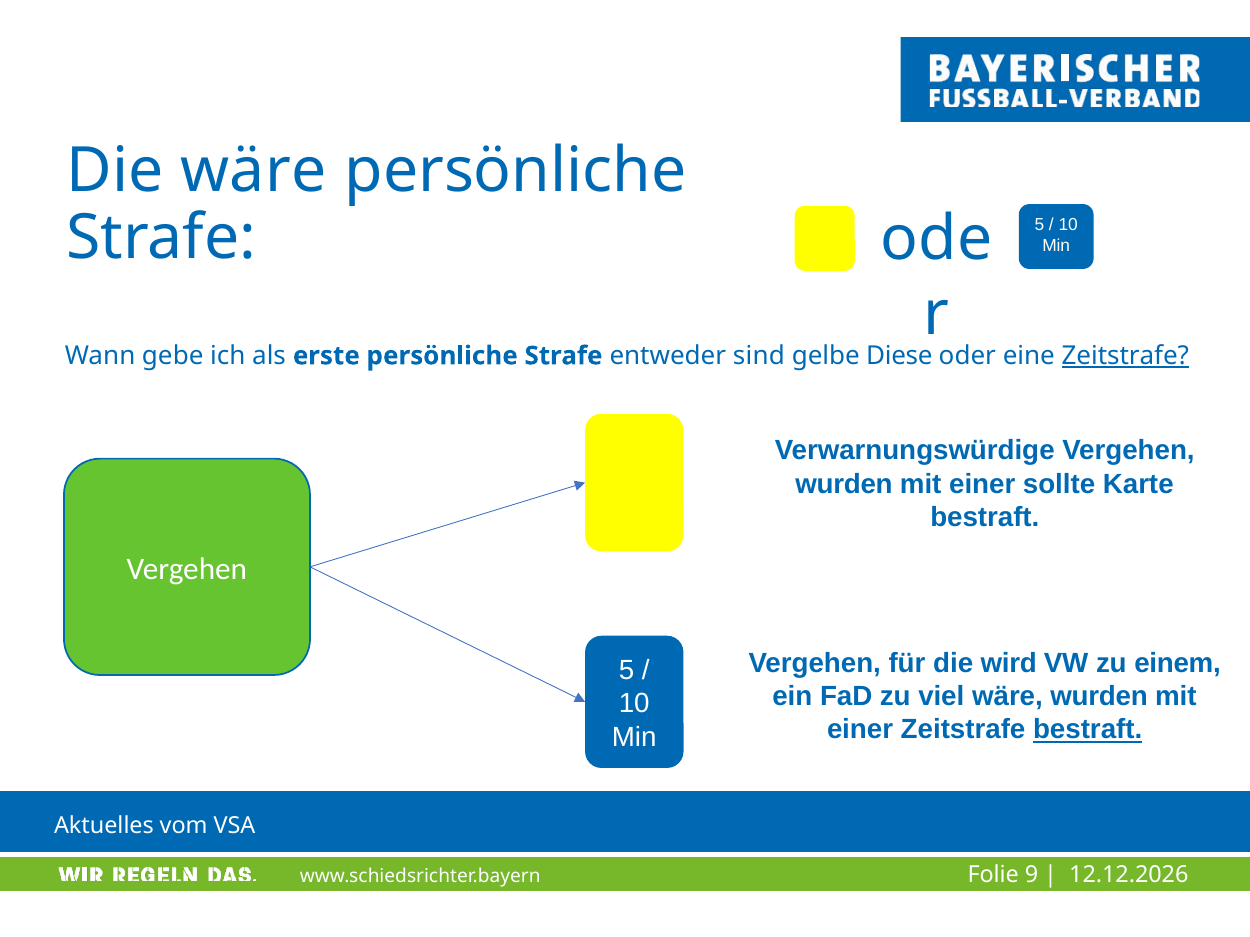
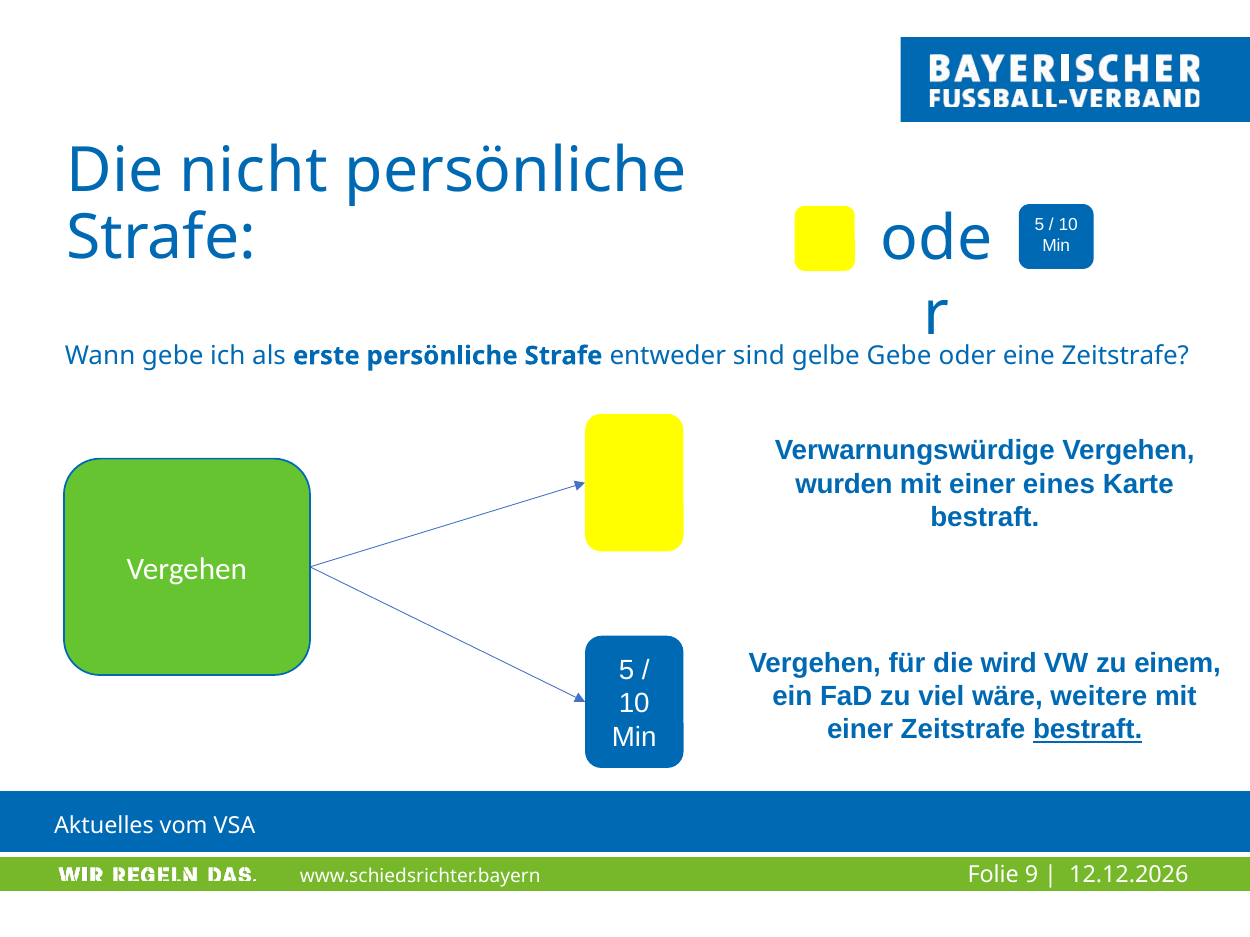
Die wäre: wäre -> nicht
gelbe Diese: Diese -> Gebe
Zeitstrafe at (1125, 356) underline: present -> none
sollte: sollte -> eines
wäre wurden: wurden -> weitere
